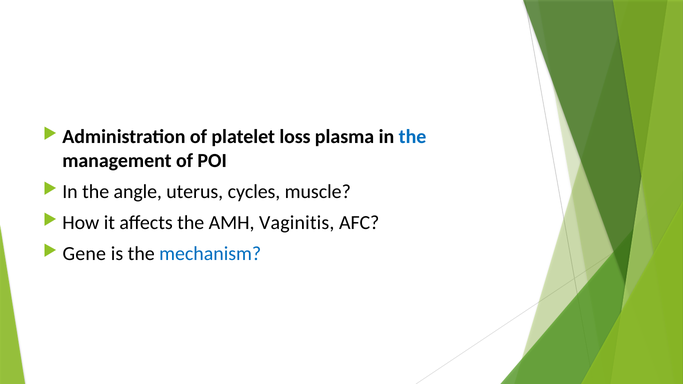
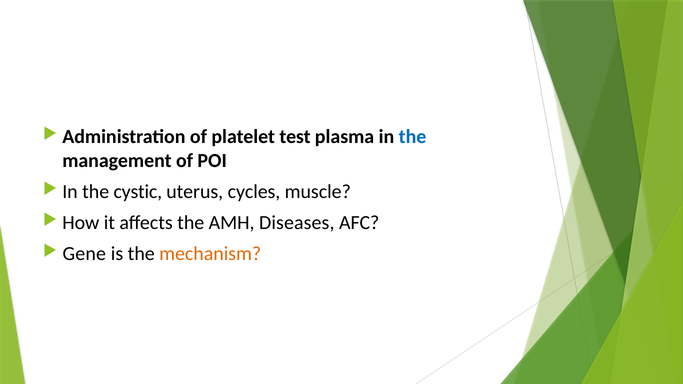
loss: loss -> test
angle: angle -> cystic
Vaginitis: Vaginitis -> Diseases
mechanism colour: blue -> orange
